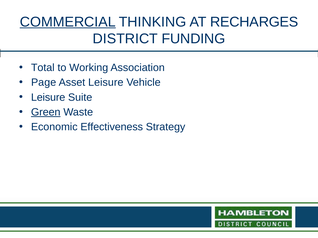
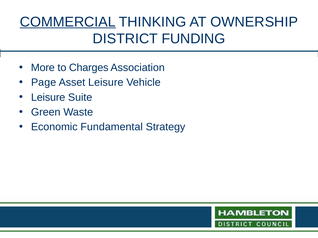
RECHARGES: RECHARGES -> OWNERSHIP
Total: Total -> More
Working: Working -> Charges
Green underline: present -> none
Effectiveness: Effectiveness -> Fundamental
